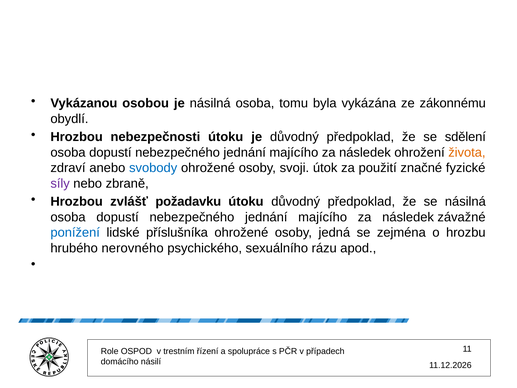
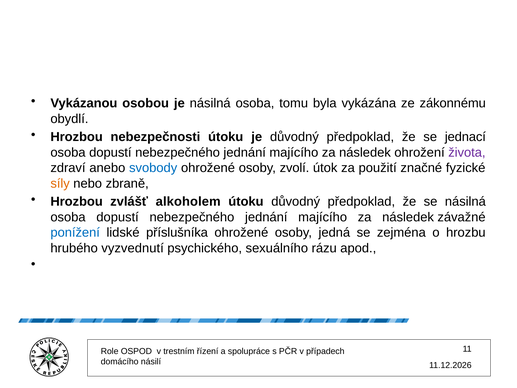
sdělení: sdělení -> jednací
života colour: orange -> purple
svoji: svoji -> zvolí
síly colour: purple -> orange
požadavku: požadavku -> alkoholem
nerovného: nerovného -> vyzvednutí
